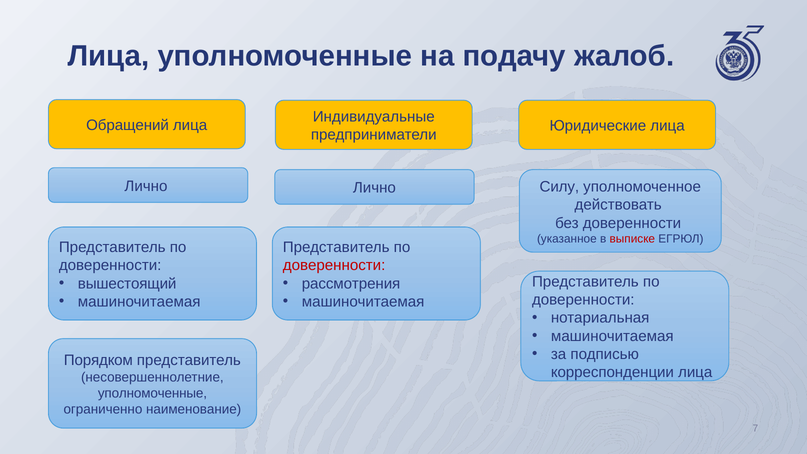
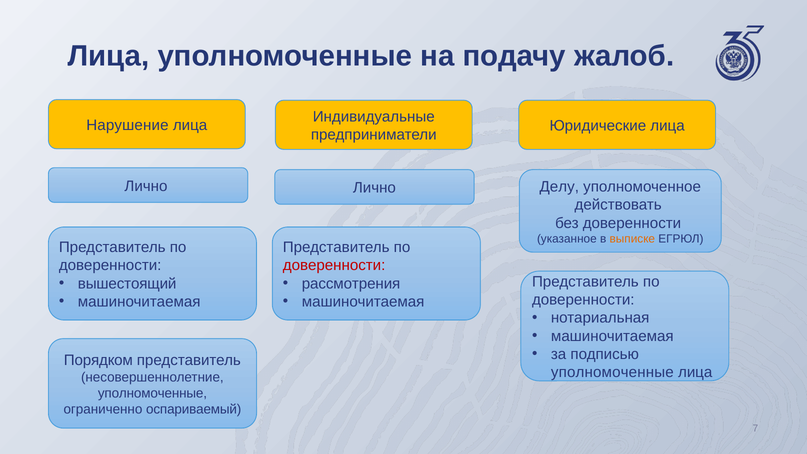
Обращений: Обращений -> Нарушение
Силу: Силу -> Делу
выписке colour: red -> orange
корреспонденции at (612, 372): корреспонденции -> уполномоченные
наименование: наименование -> оспариваемый
